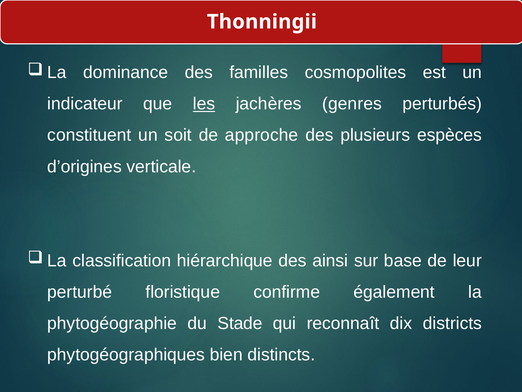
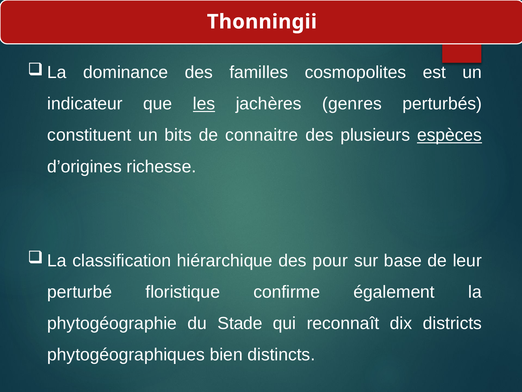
soit: soit -> bits
approche: approche -> connaitre
espèces underline: none -> present
verticale: verticale -> richesse
ainsi: ainsi -> pour
